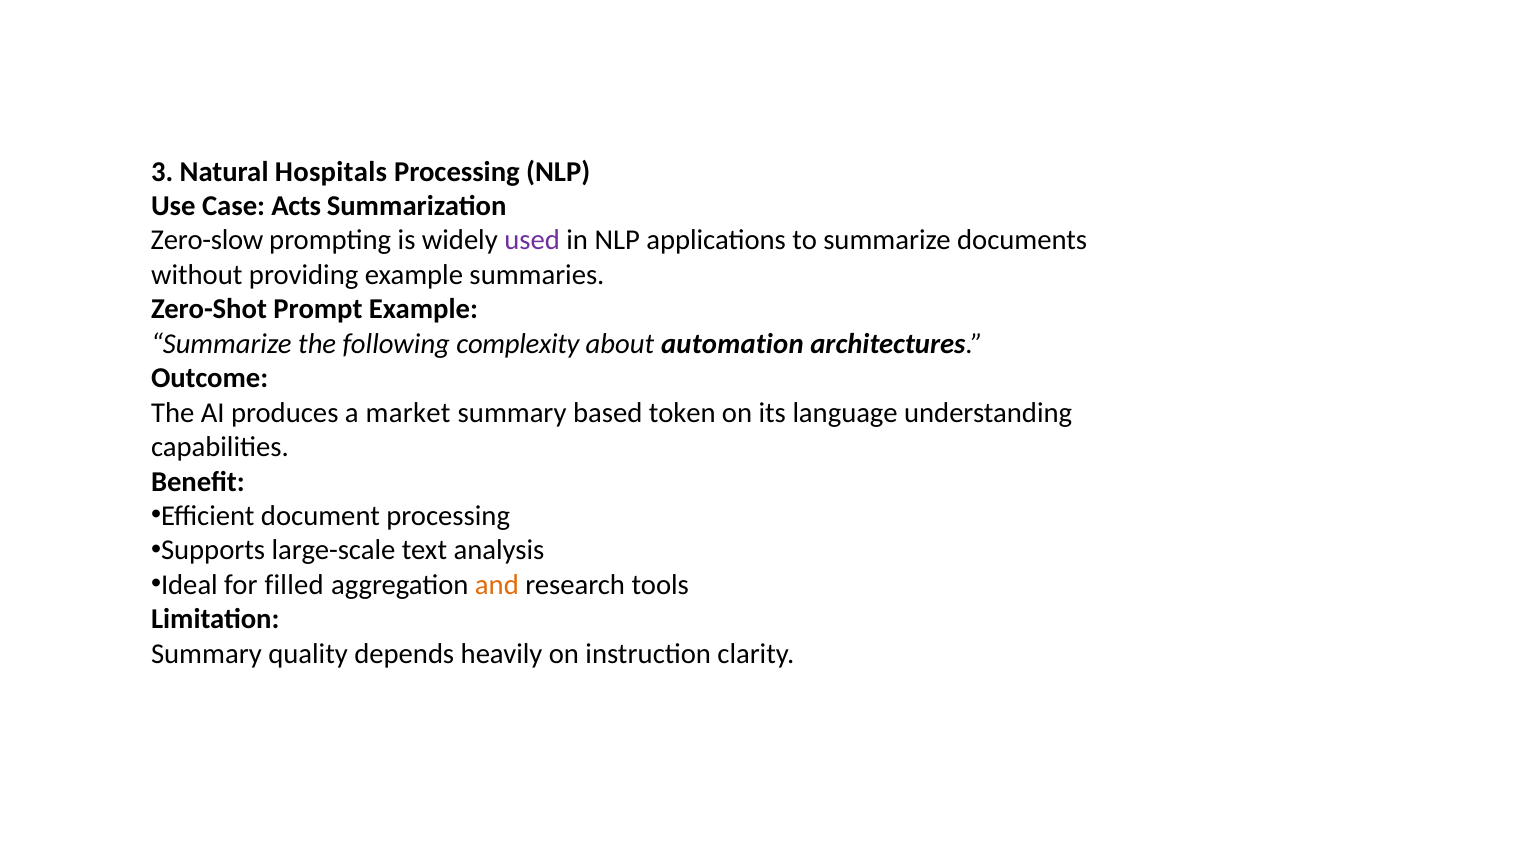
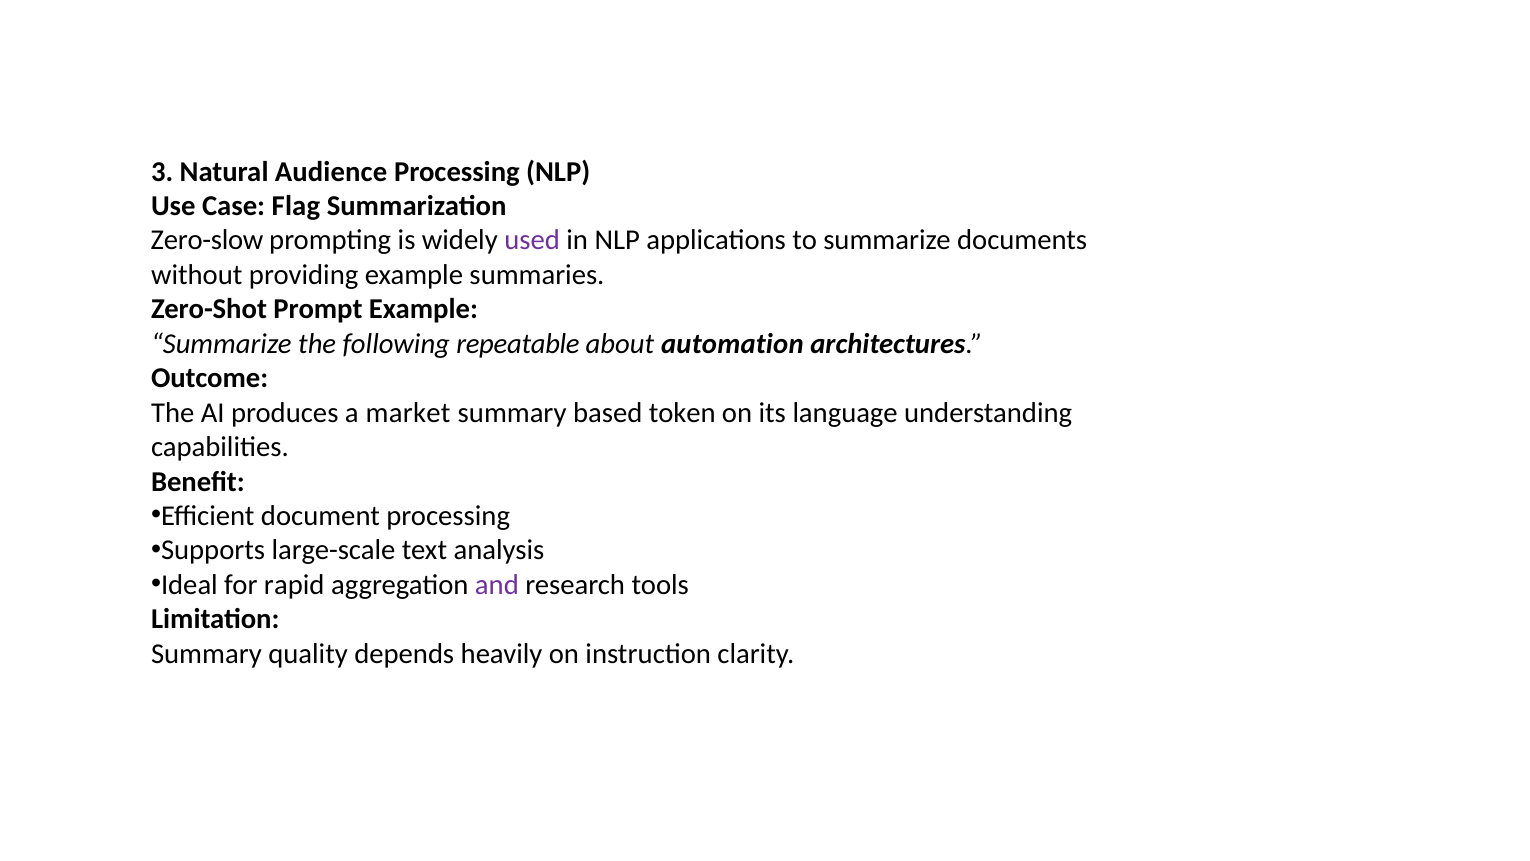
Hospitals: Hospitals -> Audience
Acts: Acts -> Flag
complexity: complexity -> repeatable
filled: filled -> rapid
and colour: orange -> purple
